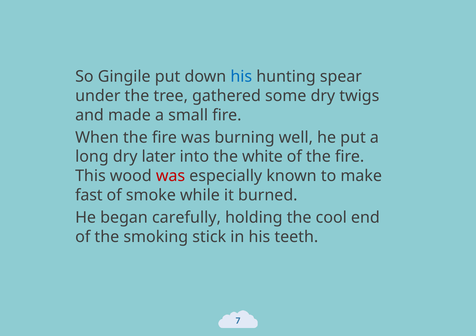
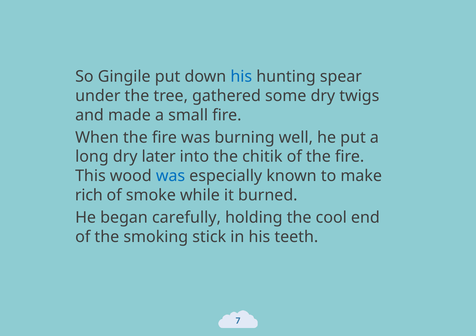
white: white -> chitik
was at (171, 176) colour: red -> blue
fast: fast -> rich
